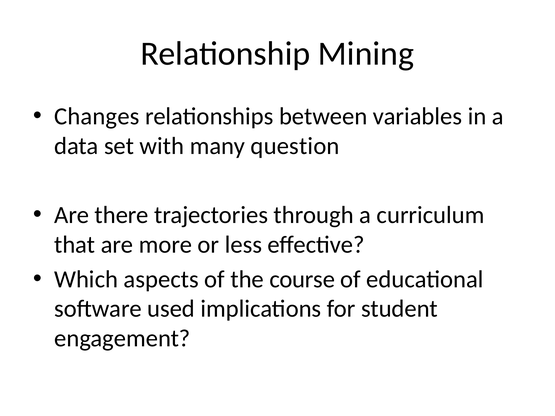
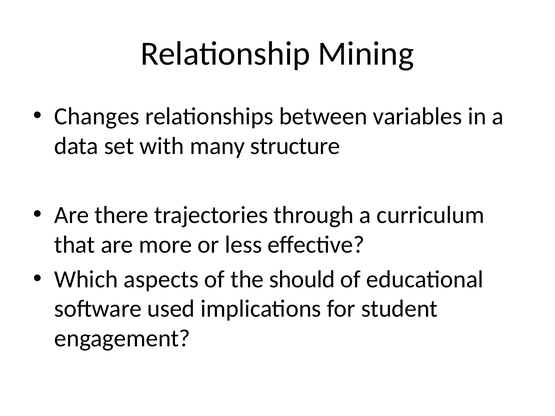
question: question -> structure
course: course -> should
